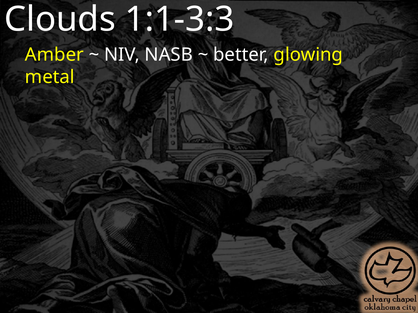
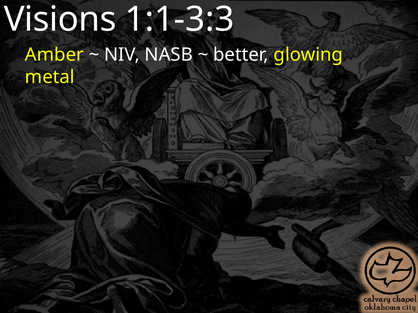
Clouds: Clouds -> Visions
